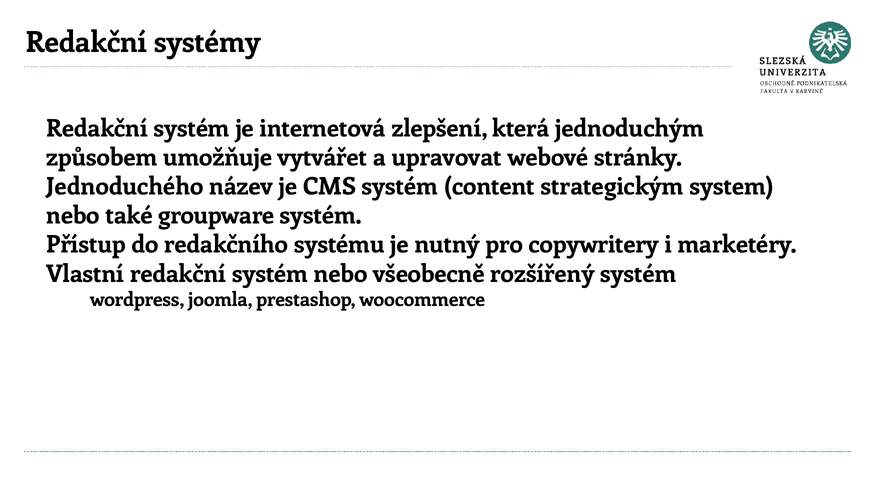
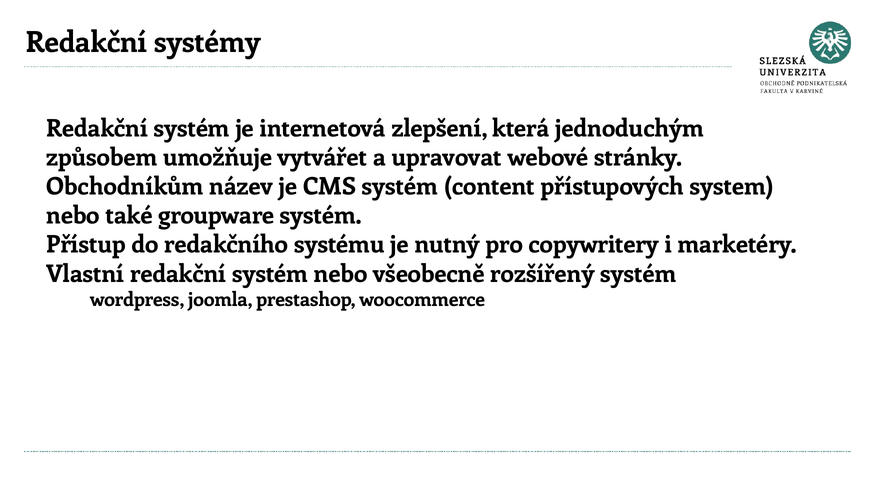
Jednoduchého: Jednoduchého -> Obchodníkům
strategickým: strategickým -> přístupových
